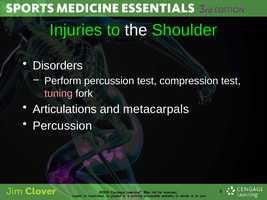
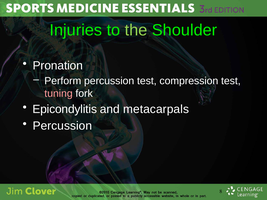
the colour: white -> light green
Disorders: Disorders -> Pronation
Articulations: Articulations -> Epicondylitis
